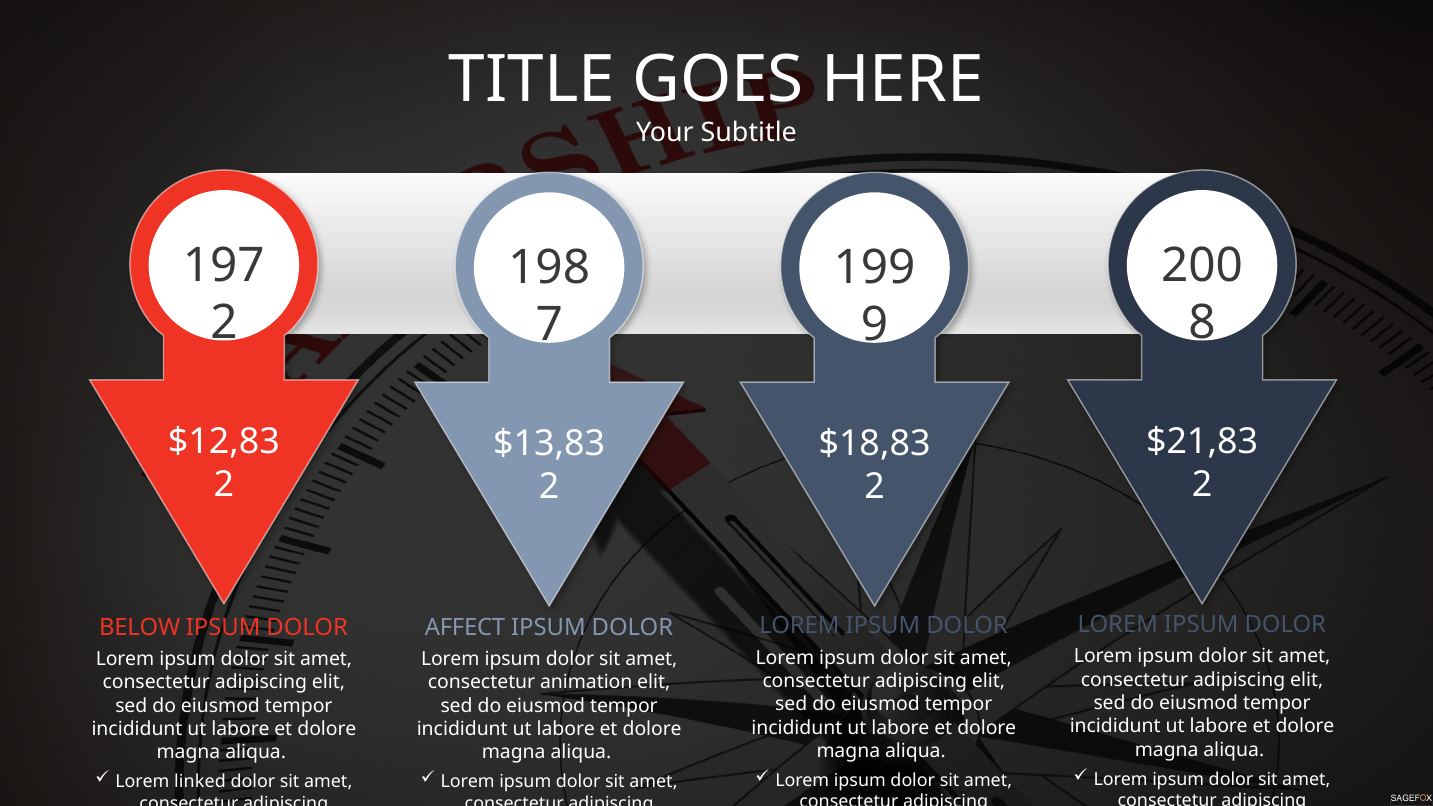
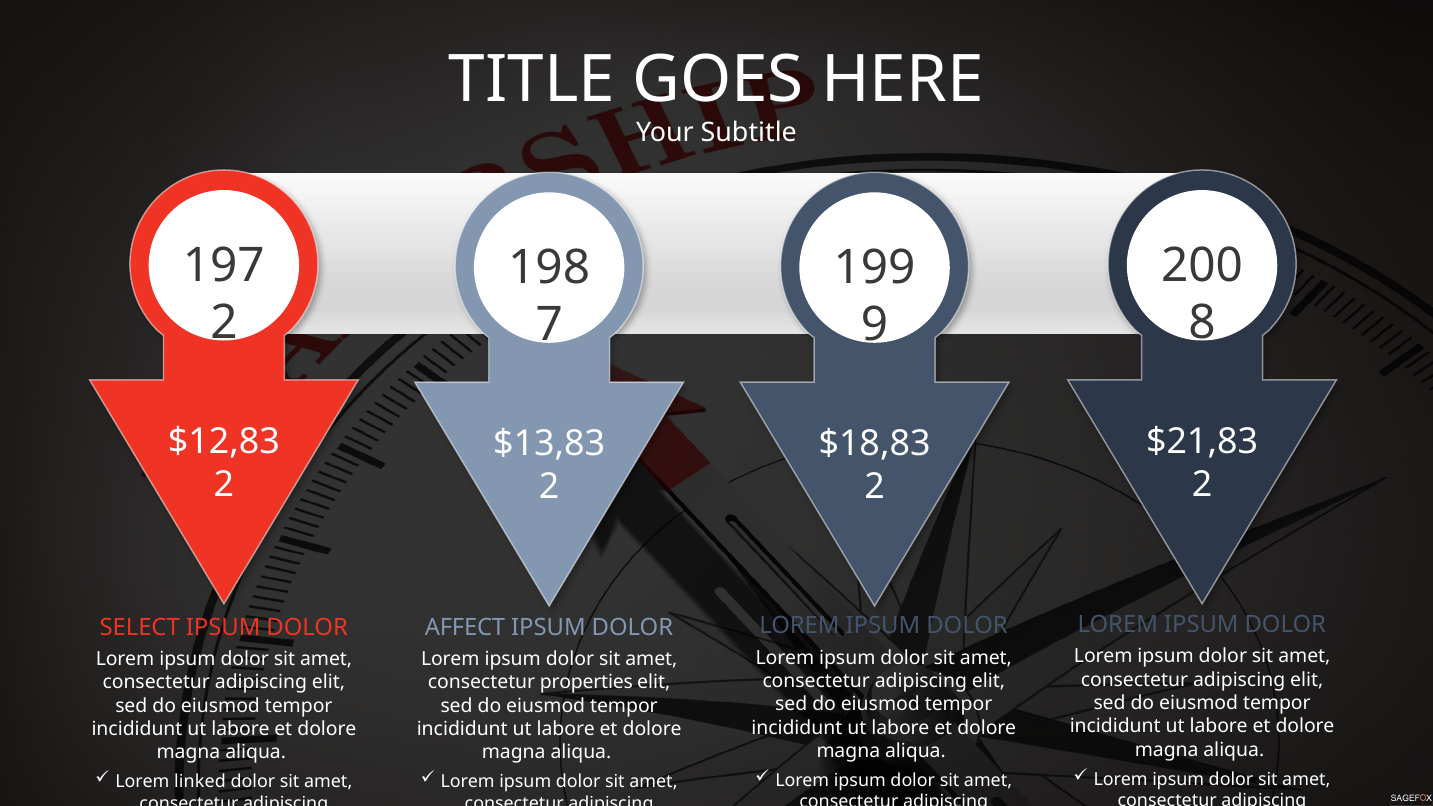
BELOW: BELOW -> SELECT
animation: animation -> properties
